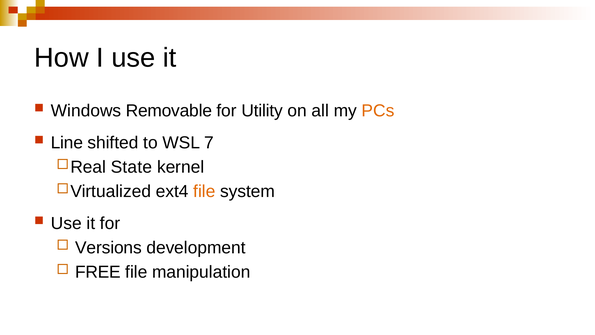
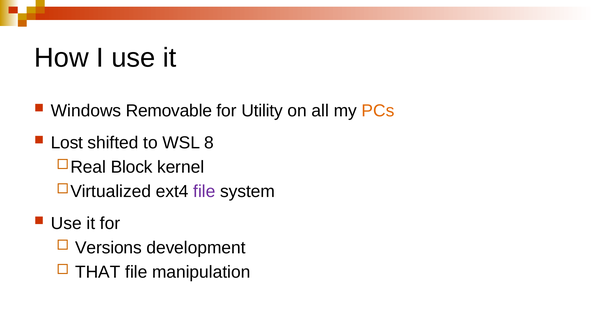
Line: Line -> Lost
7: 7 -> 8
State: State -> Block
file at (204, 191) colour: orange -> purple
FREE: FREE -> THAT
